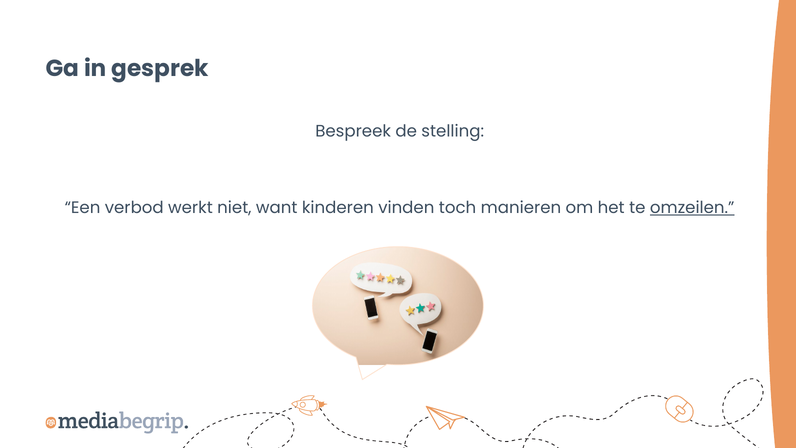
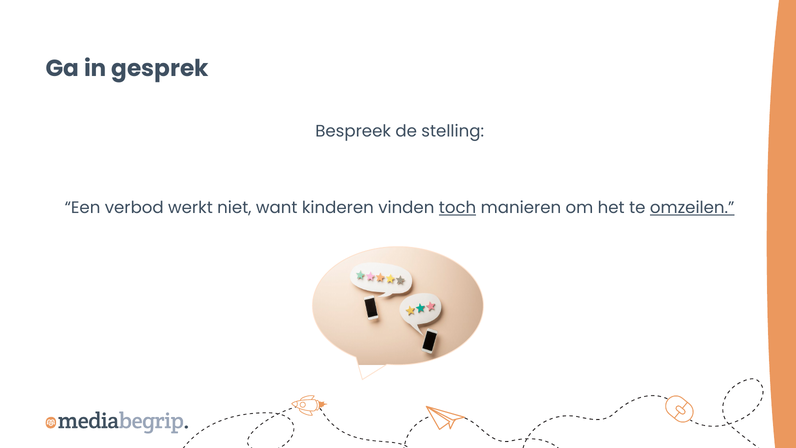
toch underline: none -> present
